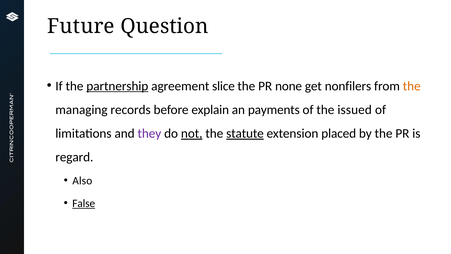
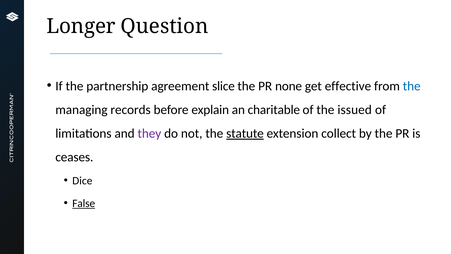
Future: Future -> Longer
partnership underline: present -> none
nonfilers: nonfilers -> effective
the at (412, 86) colour: orange -> blue
payments: payments -> charitable
not underline: present -> none
placed: placed -> collect
regard: regard -> ceases
Also: Also -> Dice
